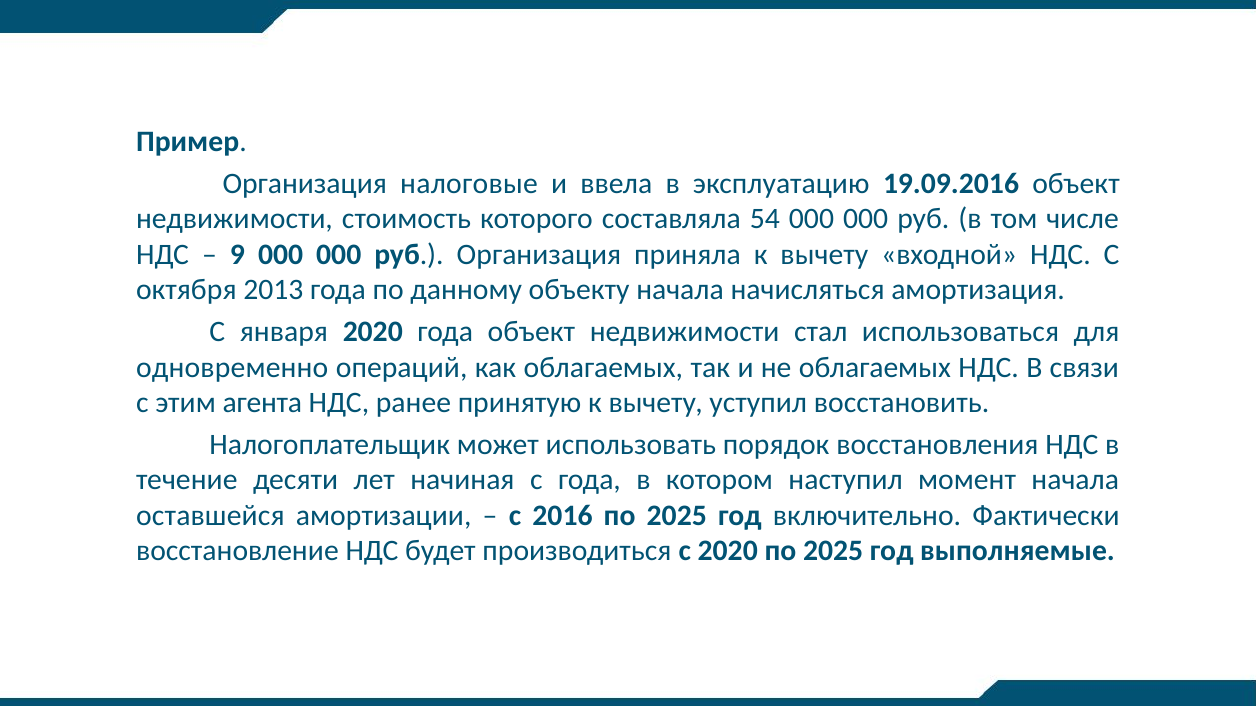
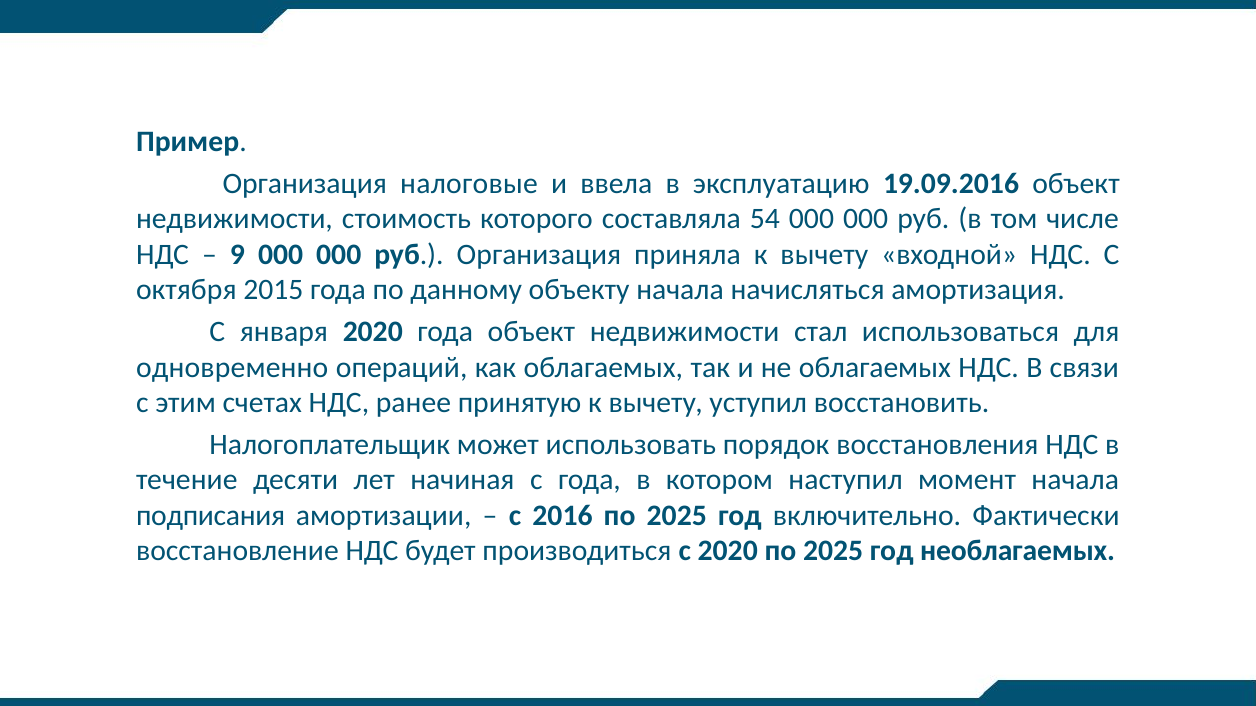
2013: 2013 -> 2015
агента: агента -> счетах
оставшейся: оставшейся -> подписания
выполняемые: выполняемые -> необлагаемых
